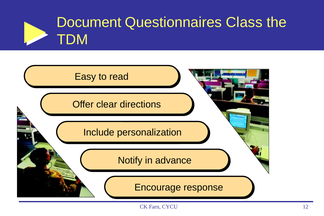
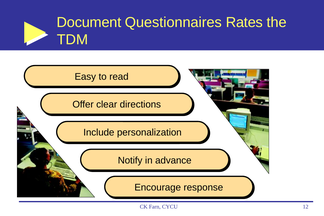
Class: Class -> Rates
